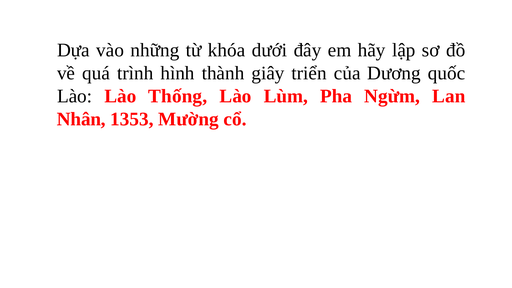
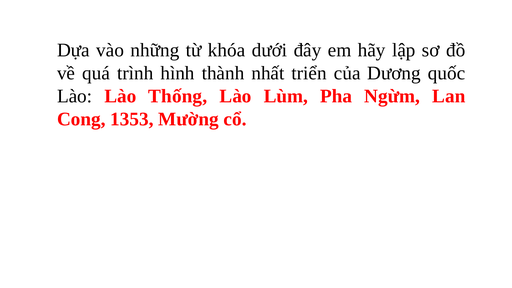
giây: giây -> nhất
Nhân: Nhân -> Cong
